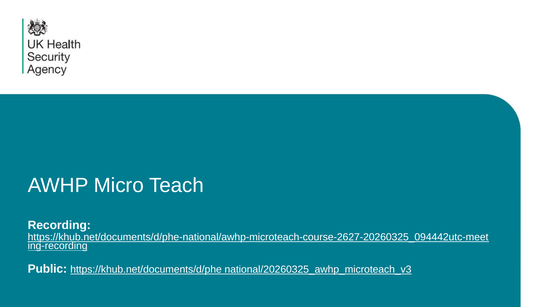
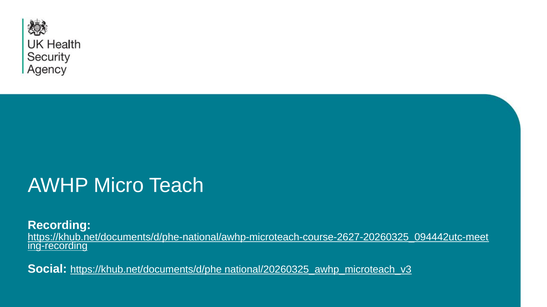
Public: Public -> Social
